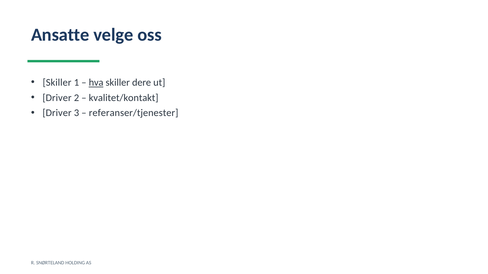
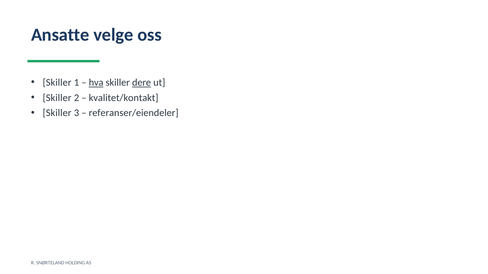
dere underline: none -> present
Driver at (57, 98): Driver -> Skiller
Driver at (57, 113): Driver -> Skiller
referanser/tjenester: referanser/tjenester -> referanser/eiendeler
